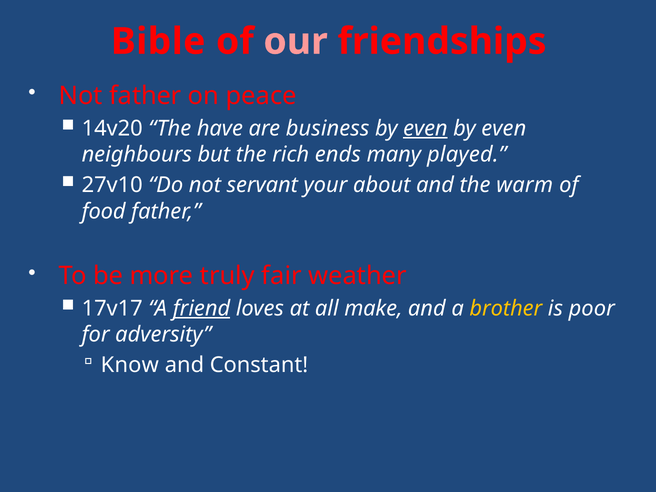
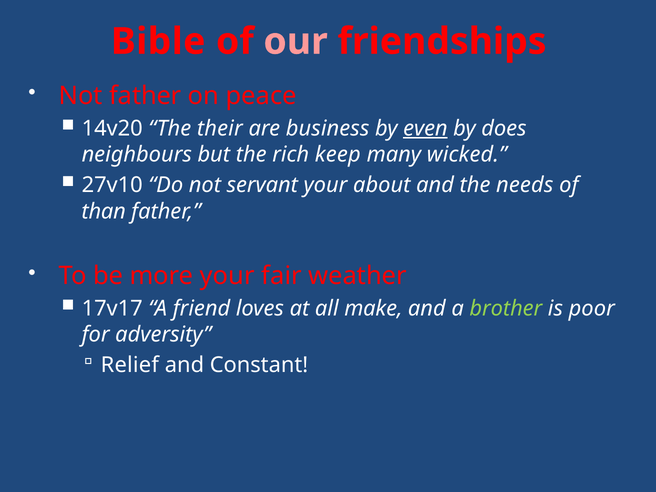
have: have -> their
even at (504, 128): even -> does
ends: ends -> keep
played: played -> wicked
warm: warm -> needs
food: food -> than
more truly: truly -> your
friend underline: present -> none
brother colour: yellow -> light green
Know: Know -> Relief
